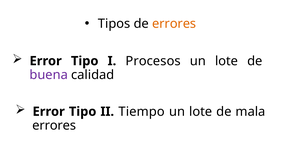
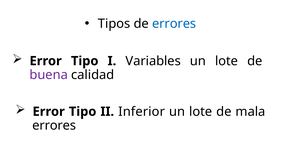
errores at (174, 24) colour: orange -> blue
Procesos: Procesos -> Variables
Tiempo: Tiempo -> Inferior
